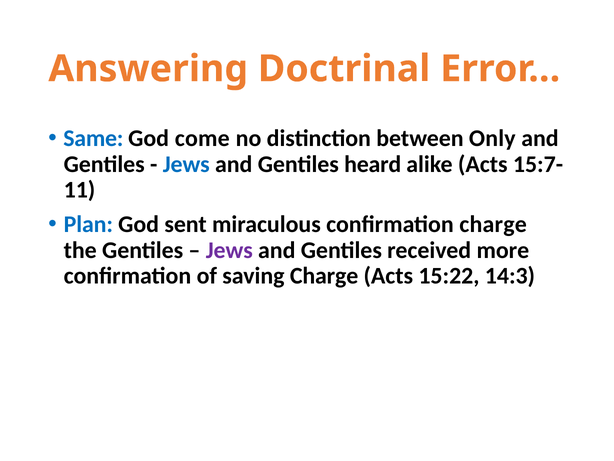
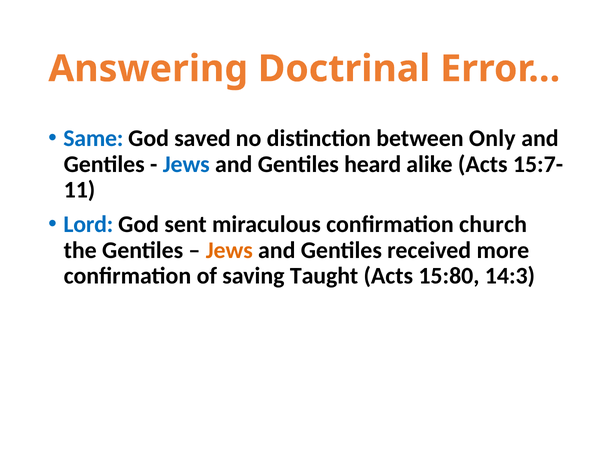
come: come -> saved
Plan: Plan -> Lord
confirmation charge: charge -> church
Jews at (229, 250) colour: purple -> orange
saving Charge: Charge -> Taught
15:22: 15:22 -> 15:80
